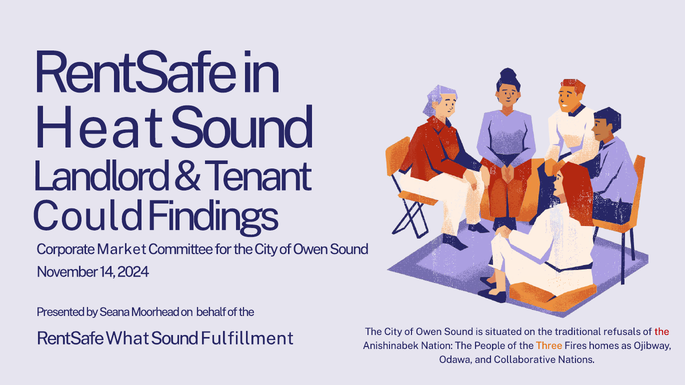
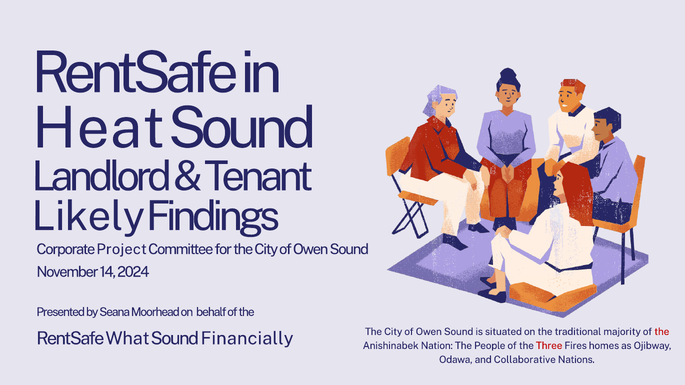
Could: Could -> Likely
Market: Market -> Project
Fulfillment: Fulfillment -> Financially
refusals: refusals -> majority
Three colour: orange -> red
